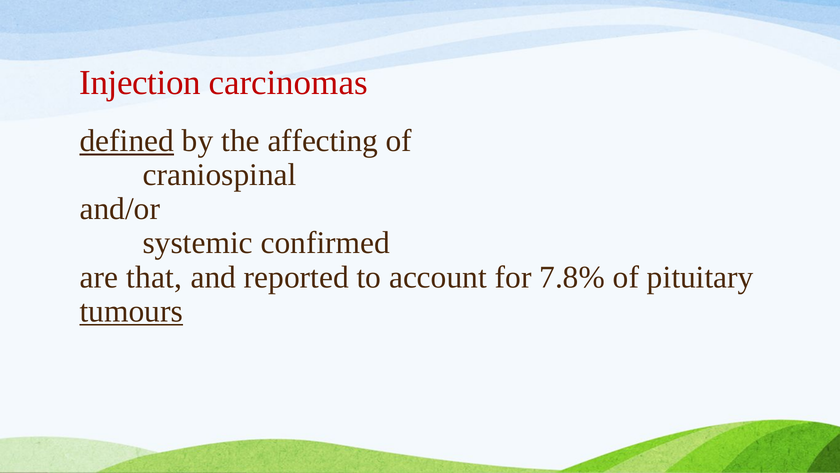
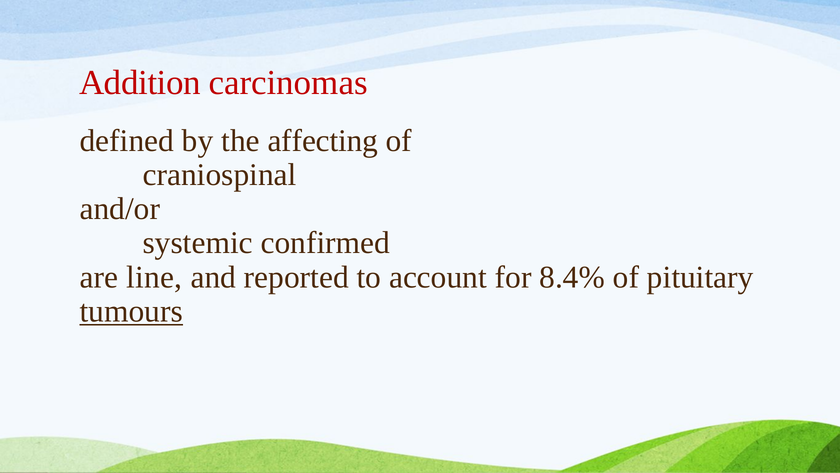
Injection: Injection -> Addition
defined underline: present -> none
that: that -> line
7.8%: 7.8% -> 8.4%
